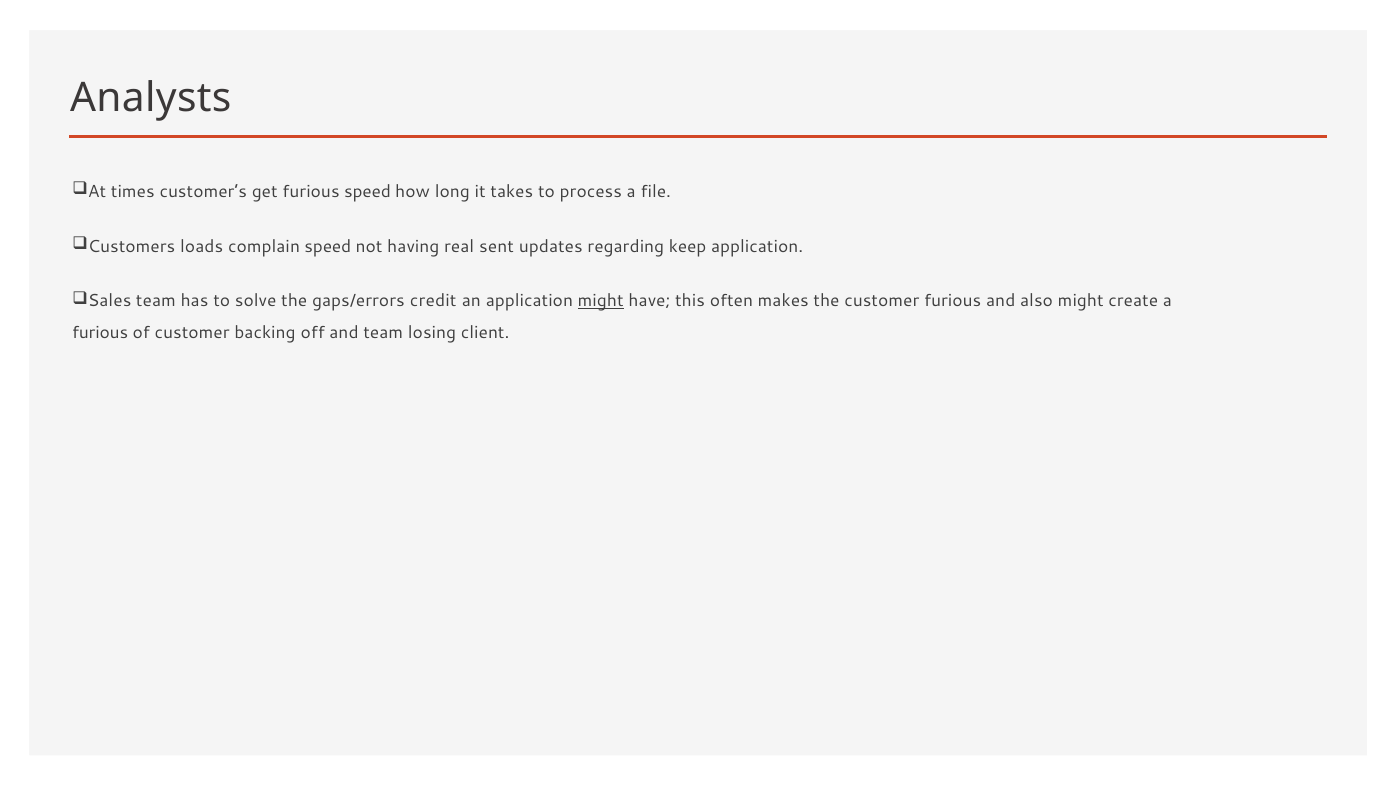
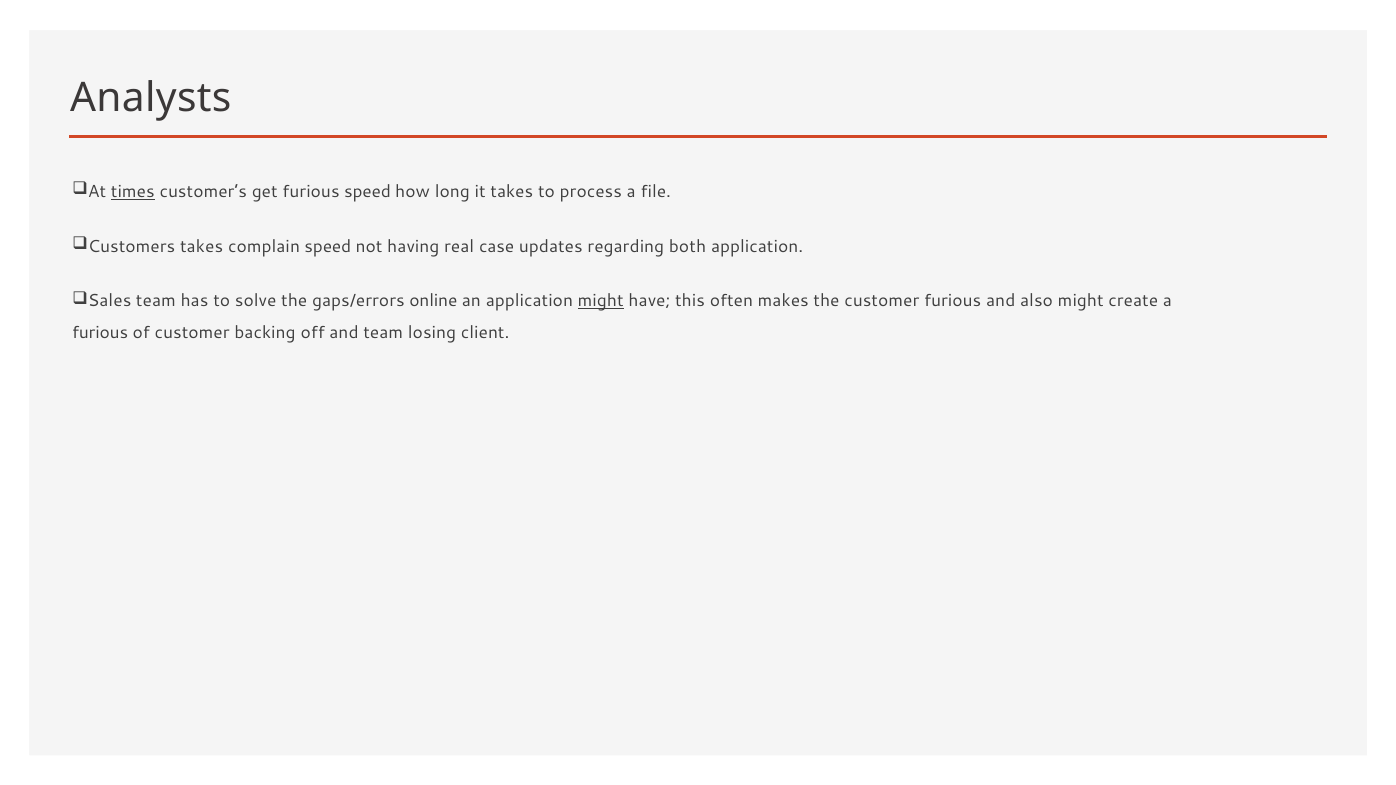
times underline: none -> present
loads at (202, 246): loads -> takes
sent: sent -> case
keep: keep -> both
credit: credit -> online
